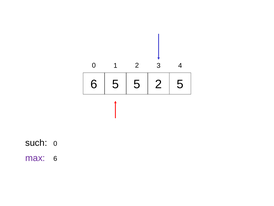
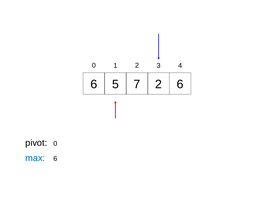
5 at (137, 84): 5 -> 7
5 5: 5 -> 6
such: such -> pivot
max colour: purple -> blue
